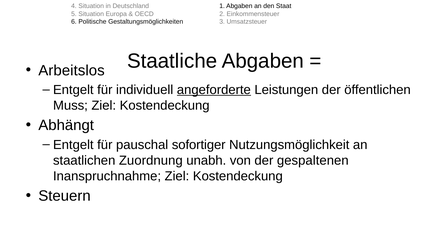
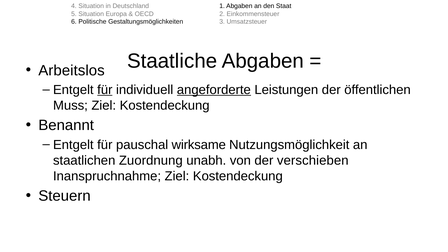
für at (105, 90) underline: none -> present
Abhängt: Abhängt -> Benannt
sofortiger: sofortiger -> wirksame
gespaltenen: gespaltenen -> verschieben
